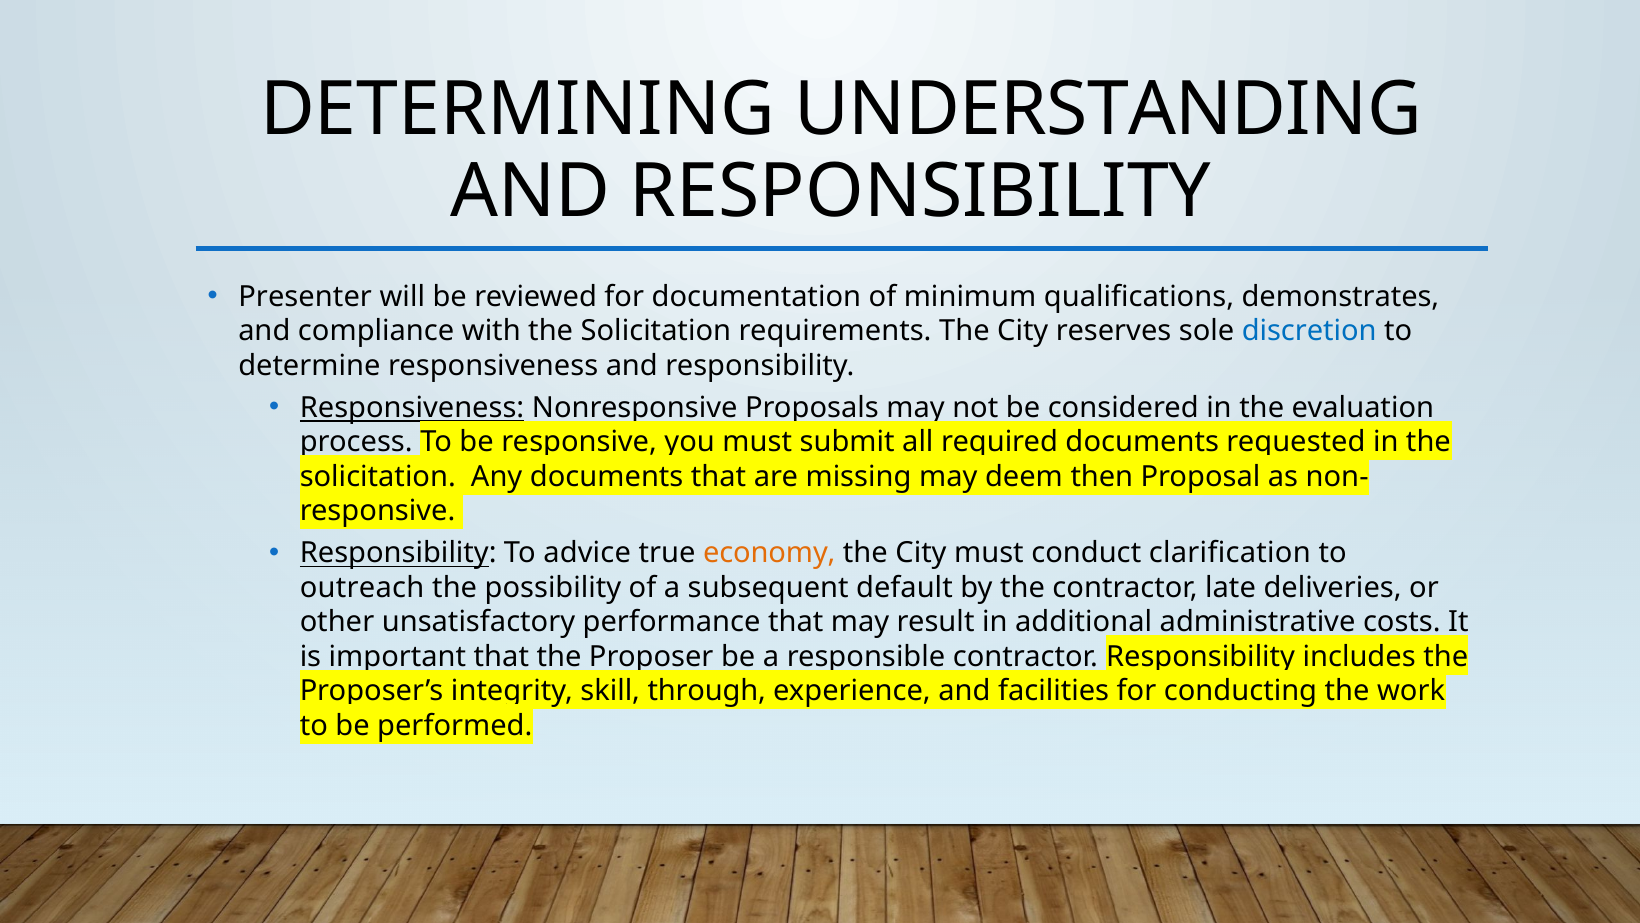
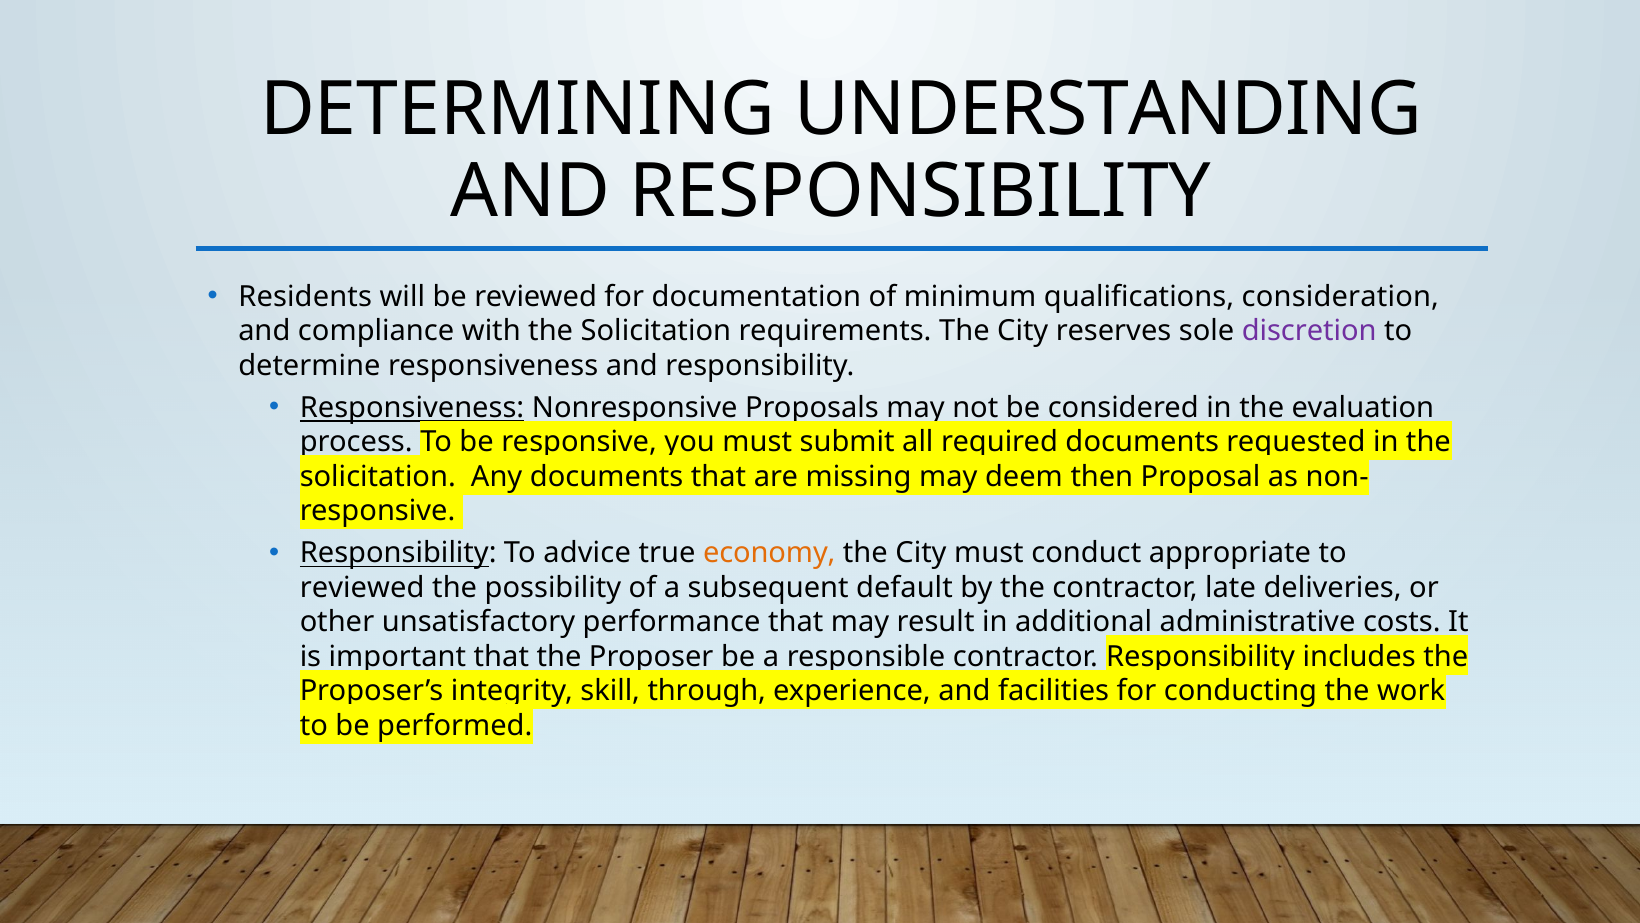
Presenter: Presenter -> Residents
demonstrates: demonstrates -> consideration
discretion colour: blue -> purple
clarification: clarification -> appropriate
outreach at (362, 587): outreach -> reviewed
